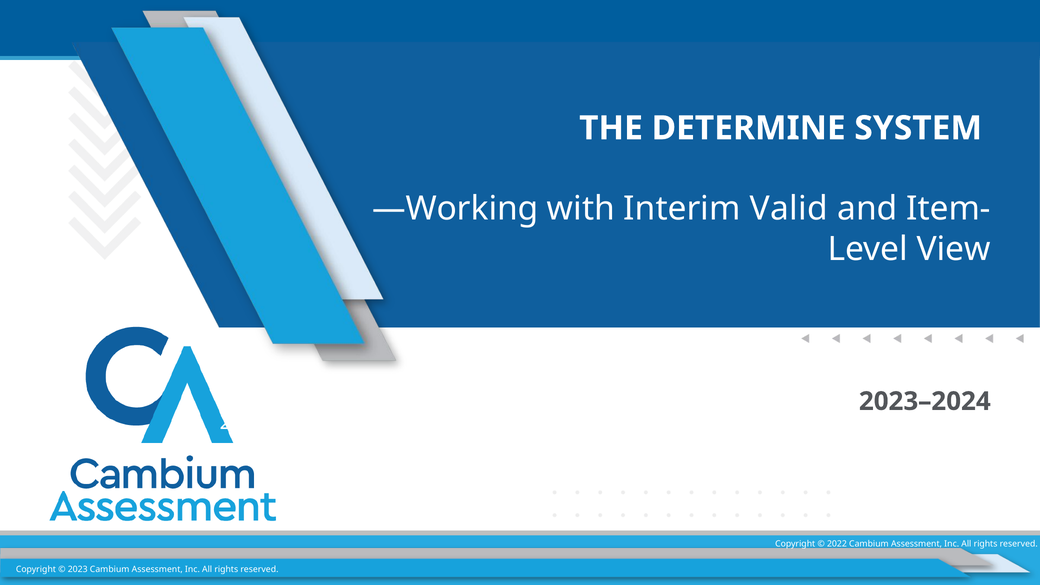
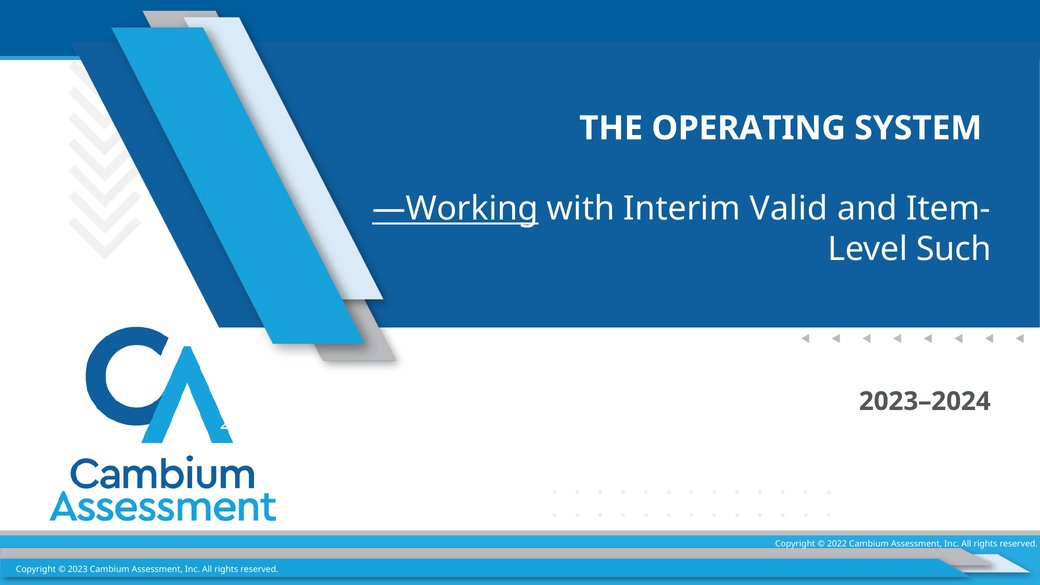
DETERMINE: DETERMINE -> OPERATING
—Working underline: none -> present
View: View -> Such
